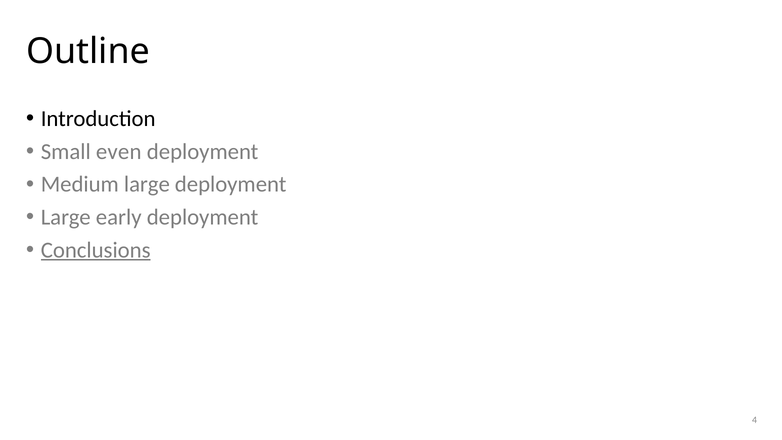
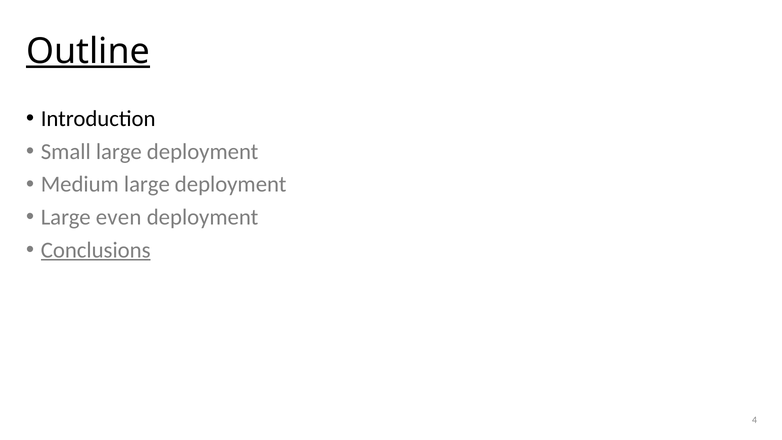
Outline underline: none -> present
Small even: even -> large
early: early -> even
